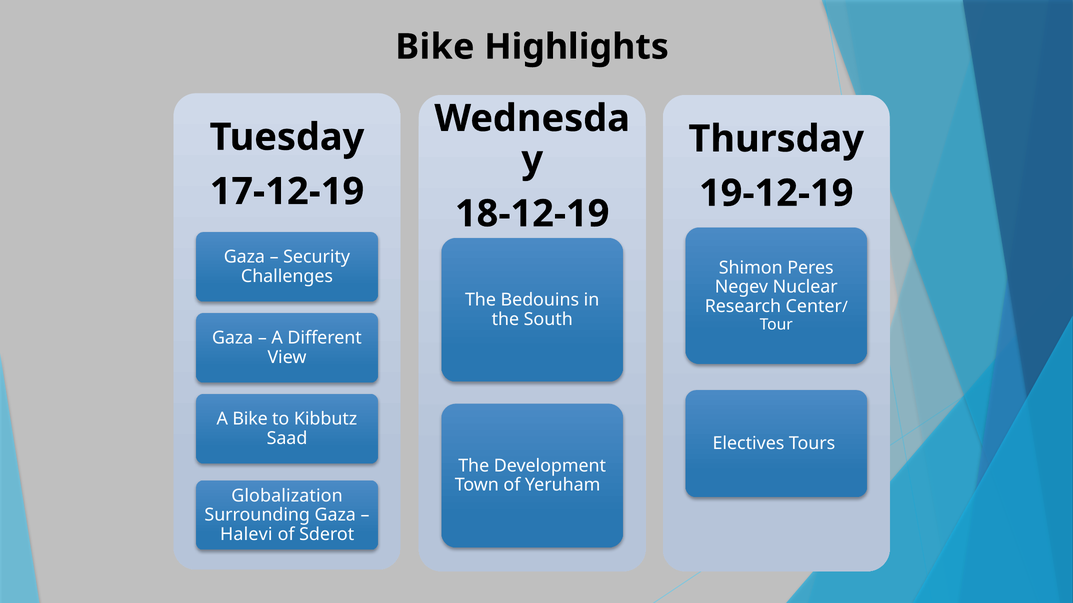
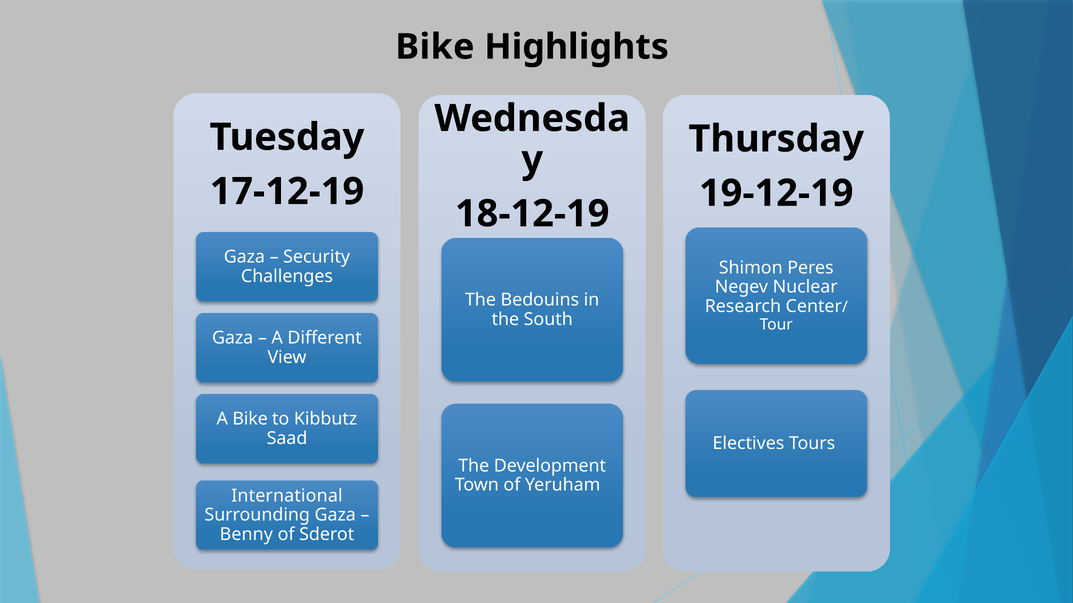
Globalization: Globalization -> International
Halevi: Halevi -> Benny
